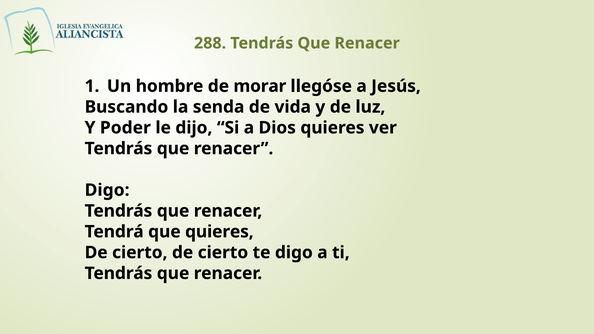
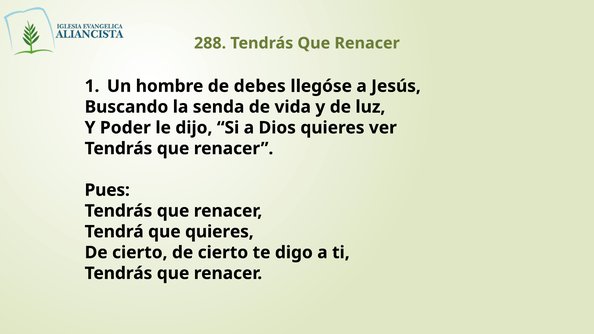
morar: morar -> debes
Digo at (107, 190): Digo -> Pues
